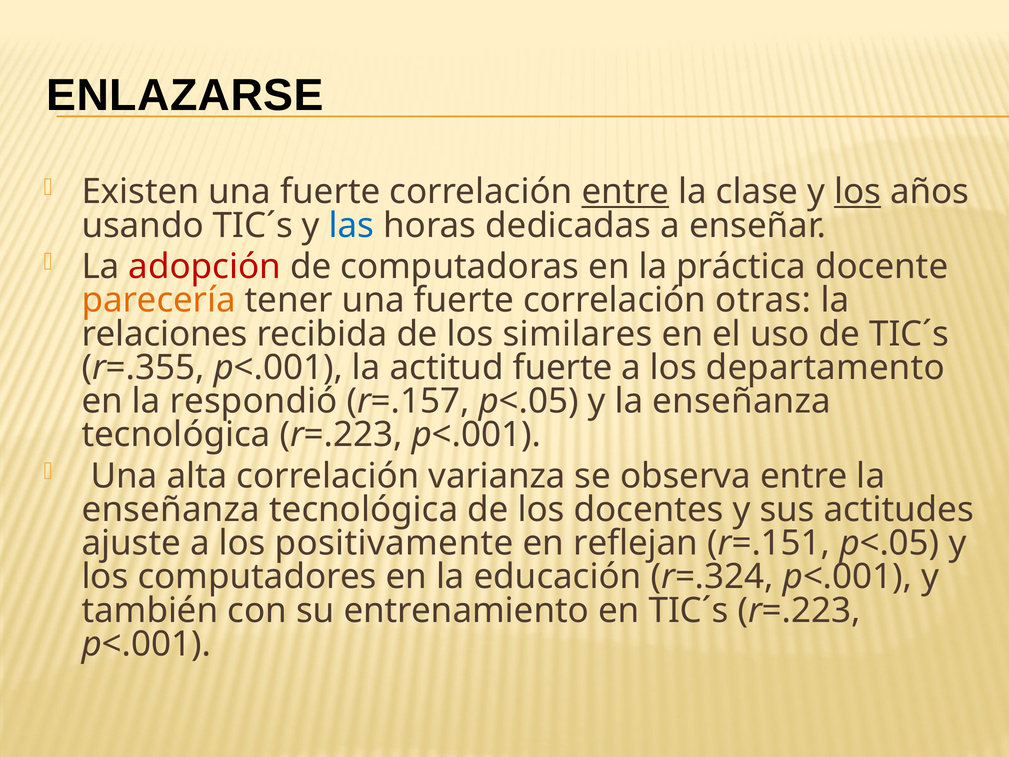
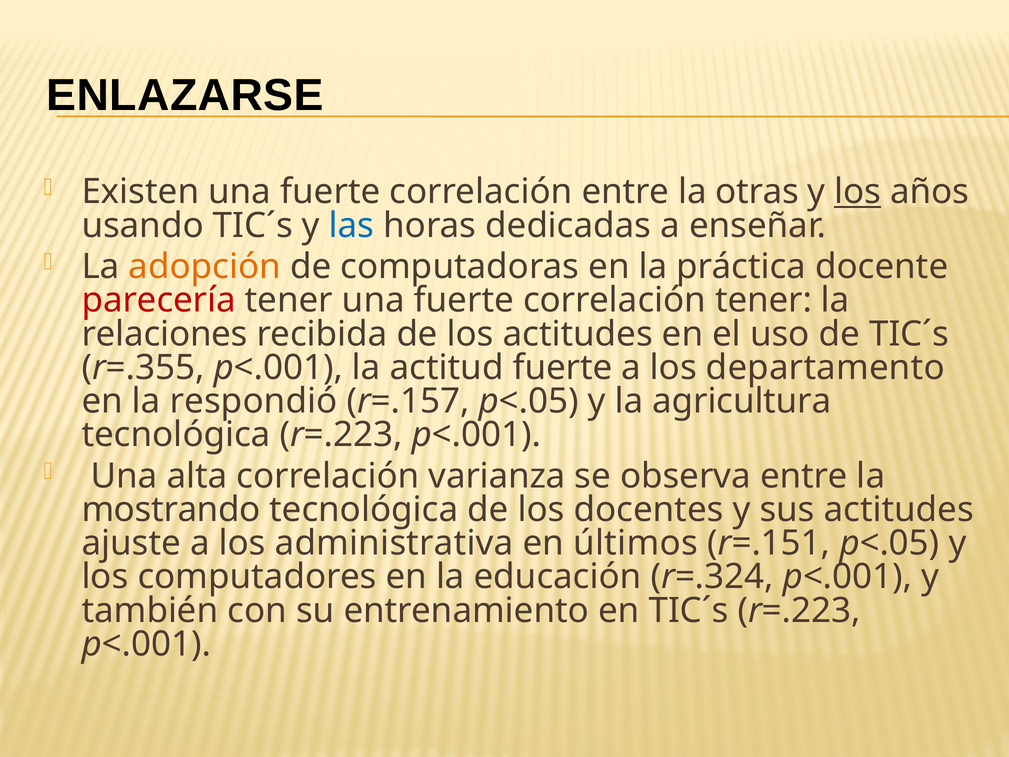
entre at (625, 192) underline: present -> none
clase: clase -> otras
adopción colour: red -> orange
parecería colour: orange -> red
correlación otras: otras -> tener
los similares: similares -> actitudes
y la enseñanza: enseñanza -> agricultura
enseñanza at (171, 510): enseñanza -> mostrando
positivamente: positivamente -> administrativa
reflejan: reflejan -> últimos
